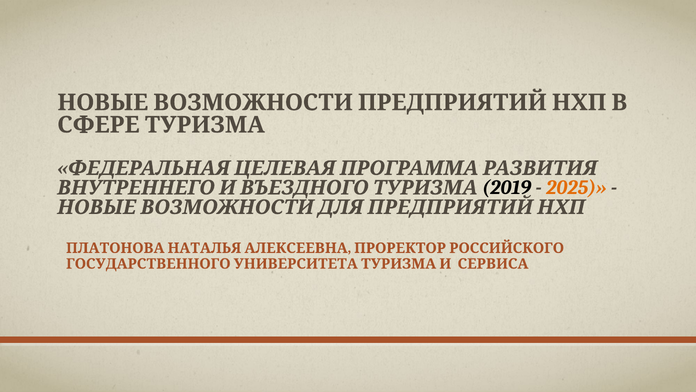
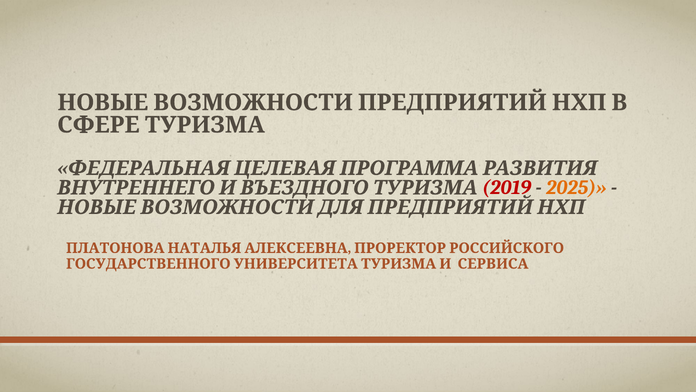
2019 colour: black -> red
